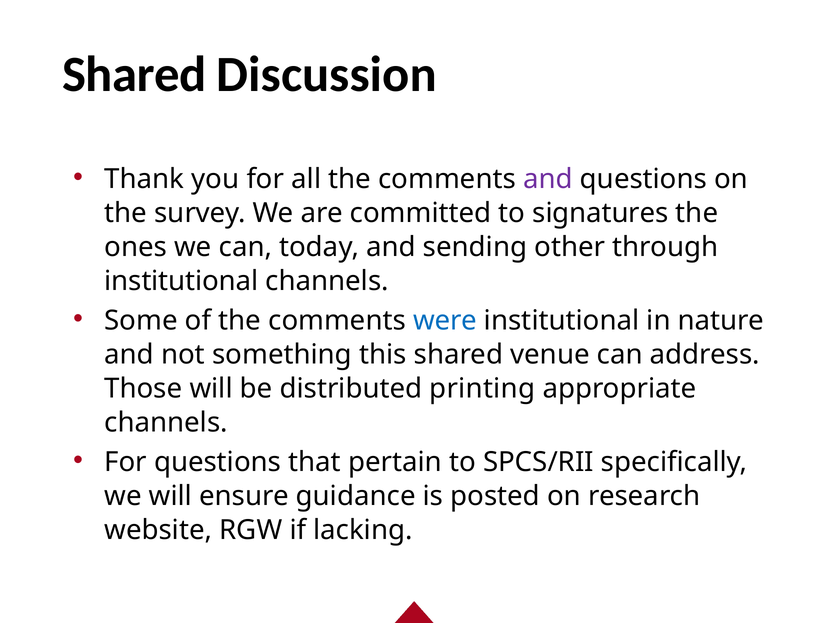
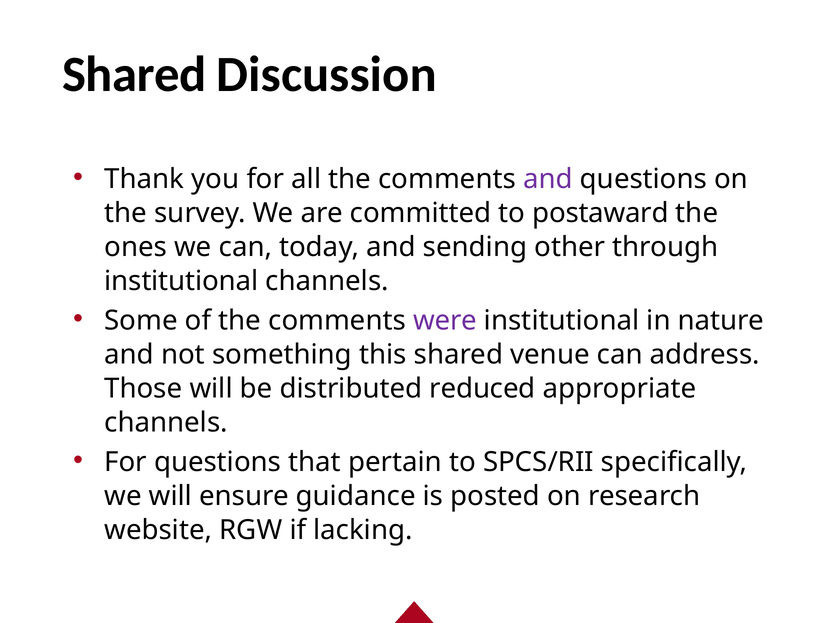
signatures: signatures -> postaward
were colour: blue -> purple
printing: printing -> reduced
